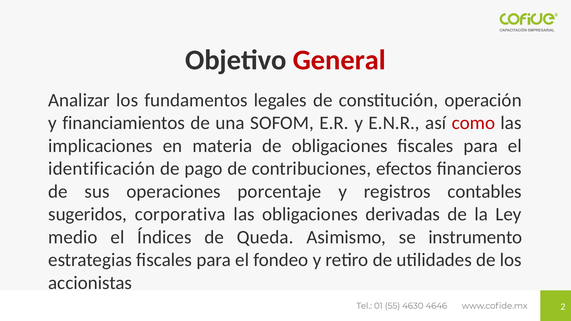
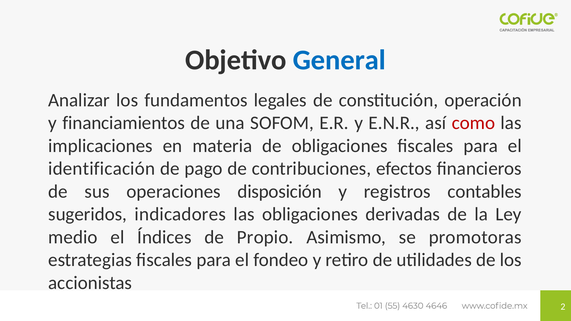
General colour: red -> blue
porcentaje: porcentaje -> disposición
corporativa: corporativa -> indicadores
Queda: Queda -> Propio
instrumento: instrumento -> promotoras
